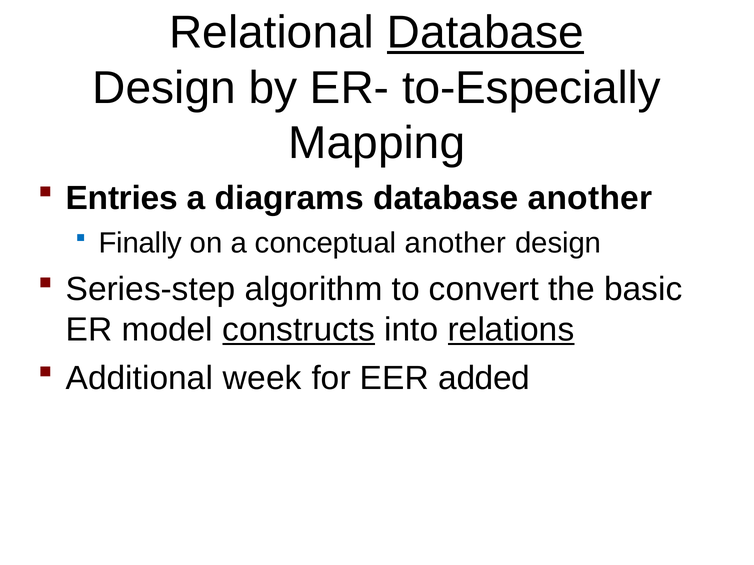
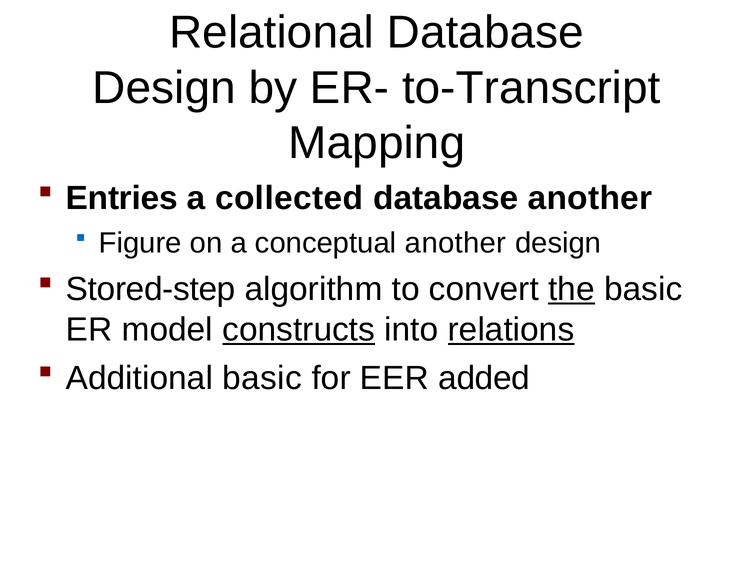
Database at (485, 33) underline: present -> none
to-Especially: to-Especially -> to-Transcript
diagrams: diagrams -> collected
Finally: Finally -> Figure
Series-step: Series-step -> Stored-step
the underline: none -> present
Additional week: week -> basic
